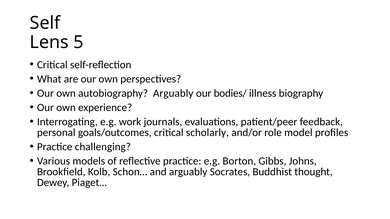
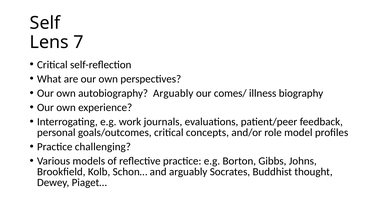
5: 5 -> 7
bodies/: bodies/ -> comes/
scholarly: scholarly -> concepts
